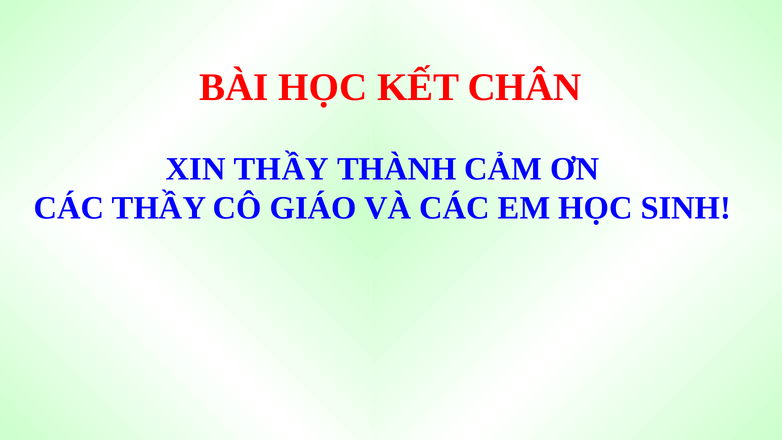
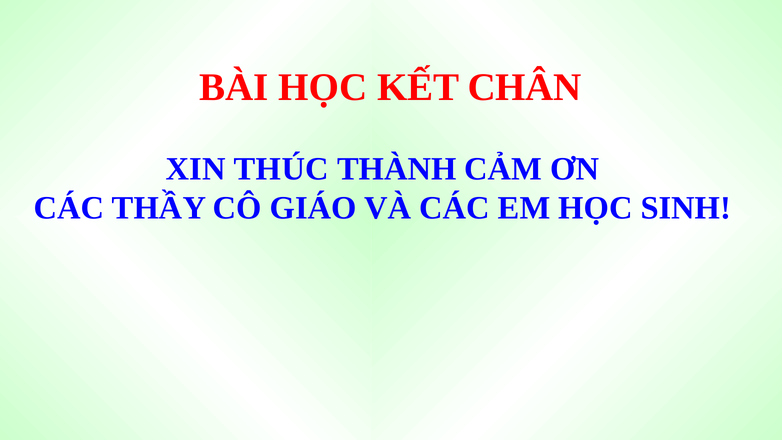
XIN THẦY: THẦY -> THÚC
